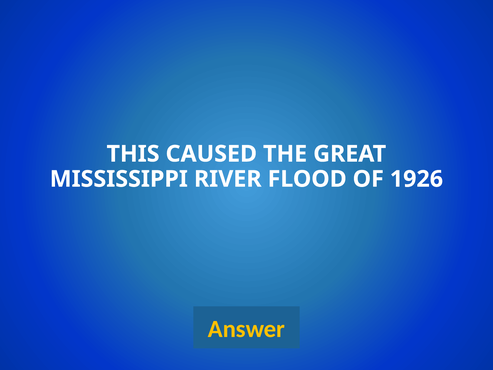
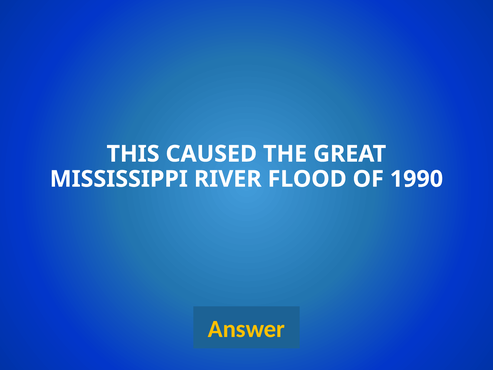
1926: 1926 -> 1990
